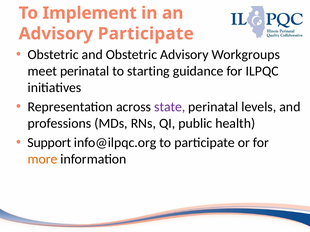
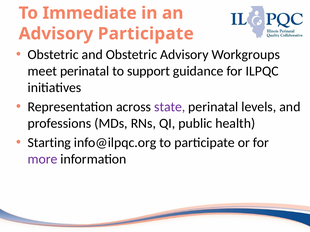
Implement: Implement -> Immediate
starting: starting -> support
Support: Support -> Starting
more colour: orange -> purple
